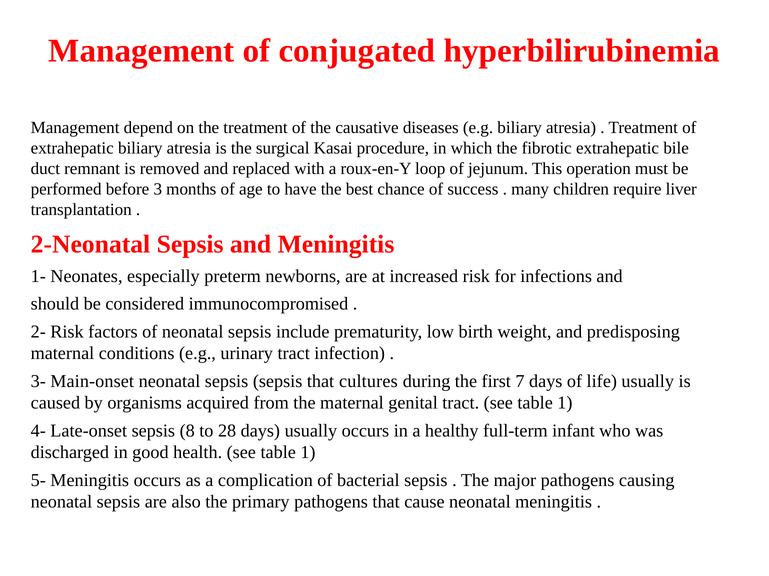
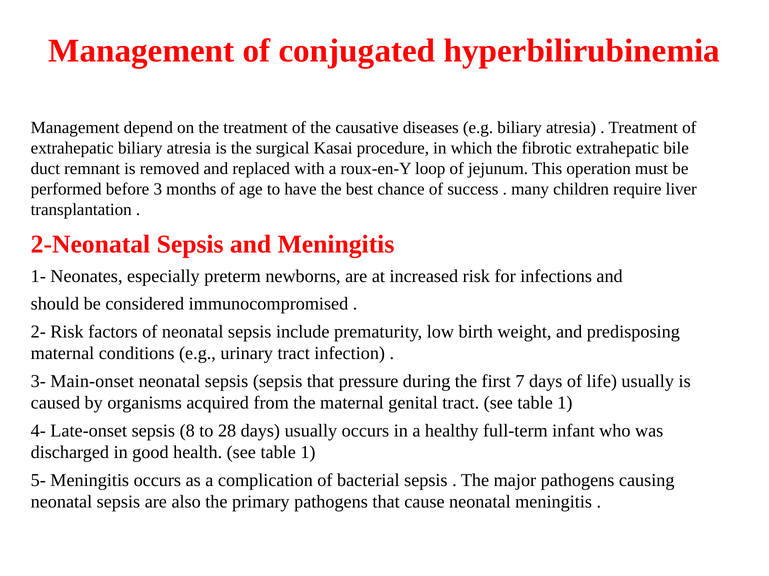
cultures: cultures -> pressure
